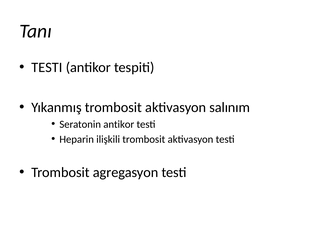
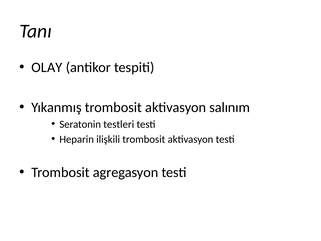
TESTI at (47, 67): TESTI -> OLAY
Seratonin antikor: antikor -> testleri
